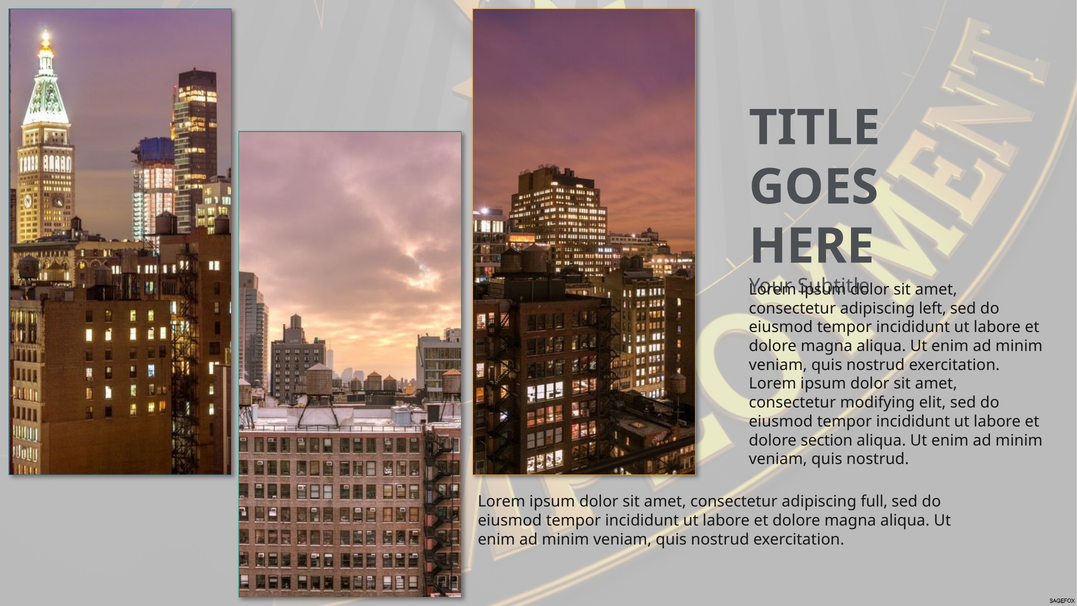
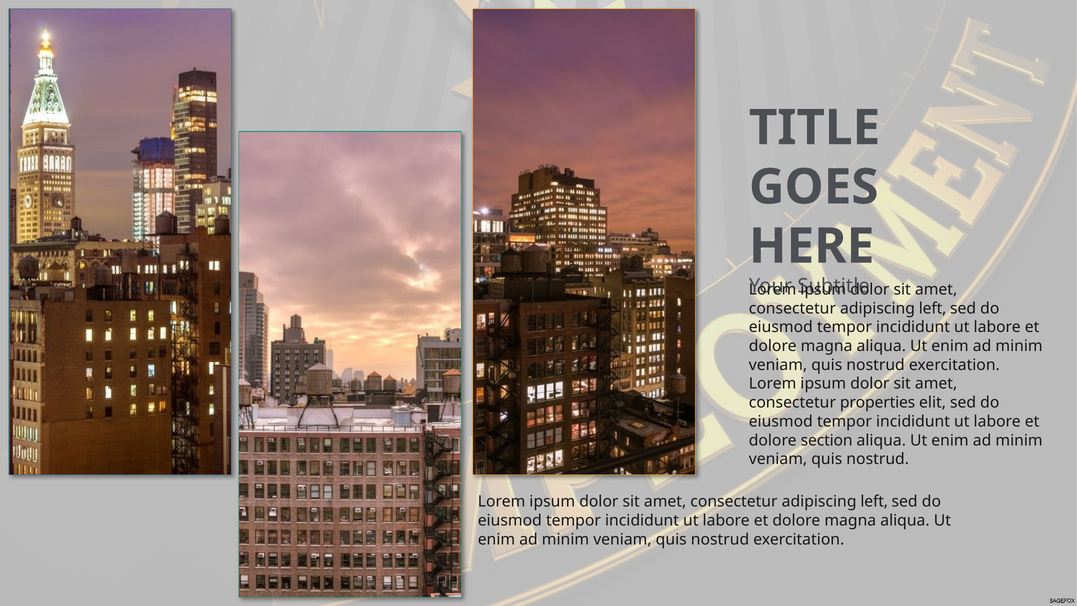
modifying: modifying -> properties
full at (874, 501): full -> left
